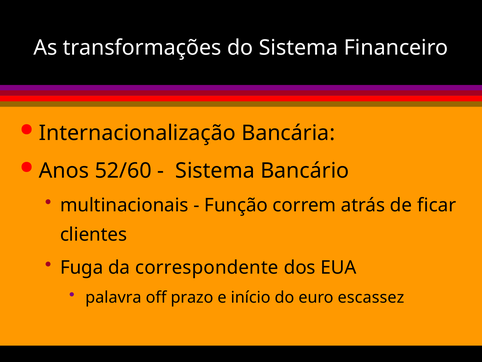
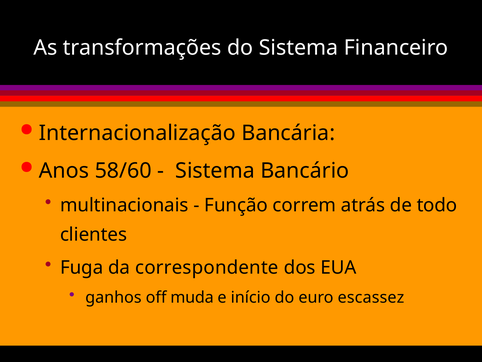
52/60: 52/60 -> 58/60
ficar: ficar -> todo
palavra: palavra -> ganhos
prazo: prazo -> muda
